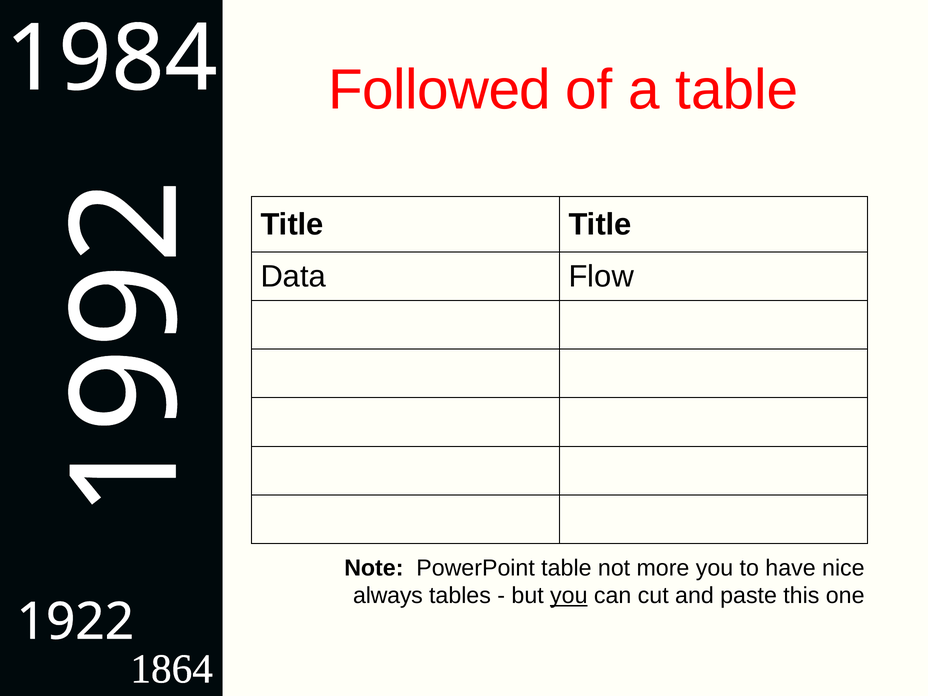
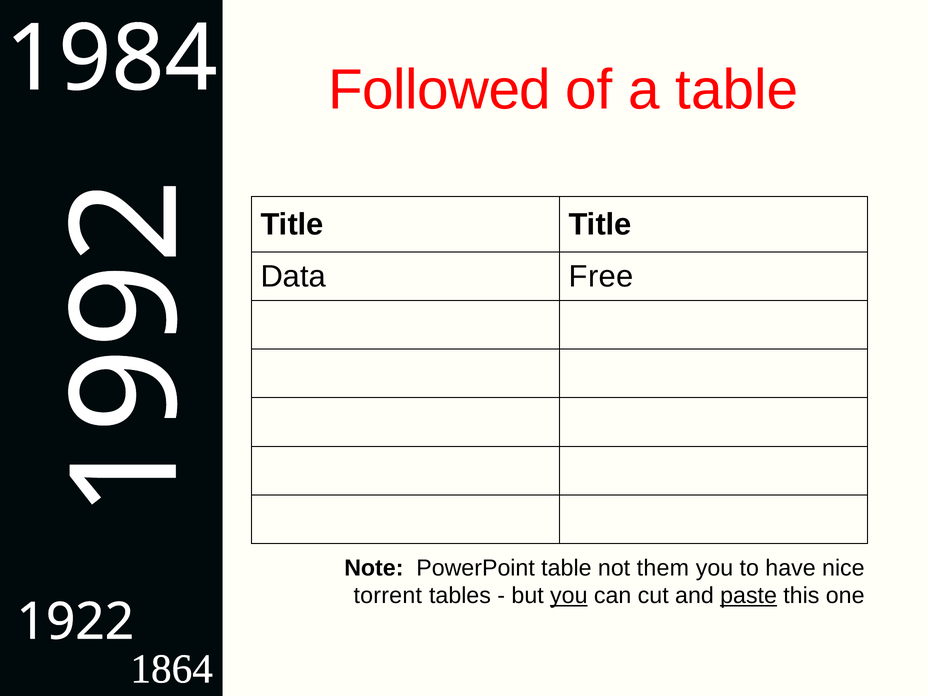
Flow: Flow -> Free
more: more -> them
always: always -> torrent
paste underline: none -> present
